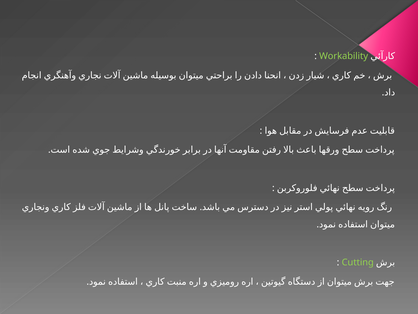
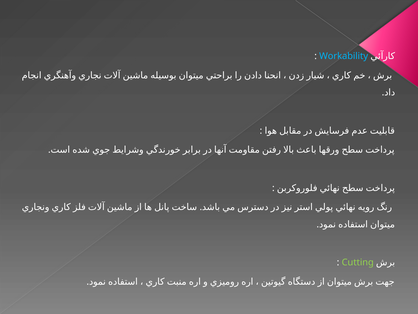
Workability colour: light green -> light blue
